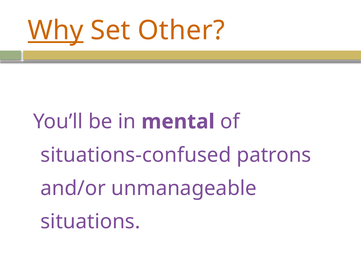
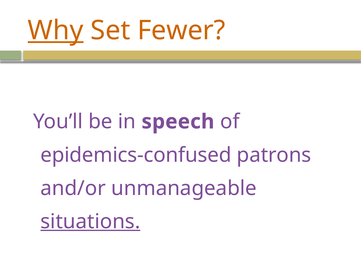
Other: Other -> Fewer
mental: mental -> speech
situations-confused: situations-confused -> epidemics-confused
situations underline: none -> present
